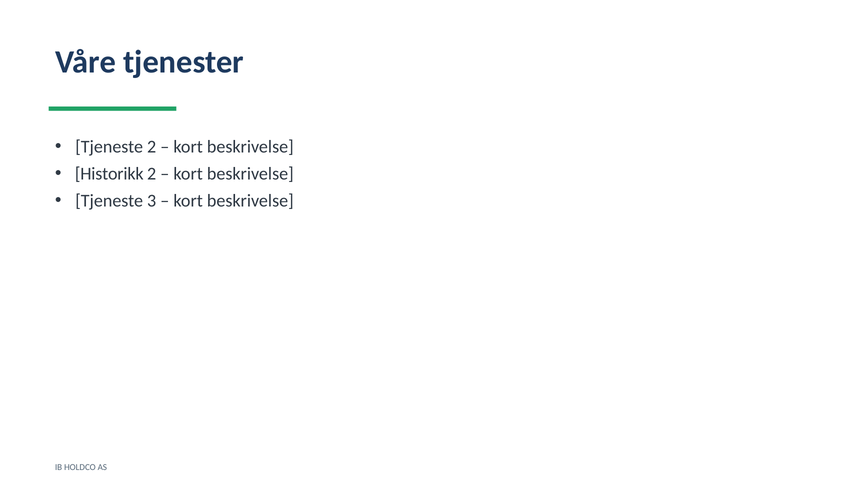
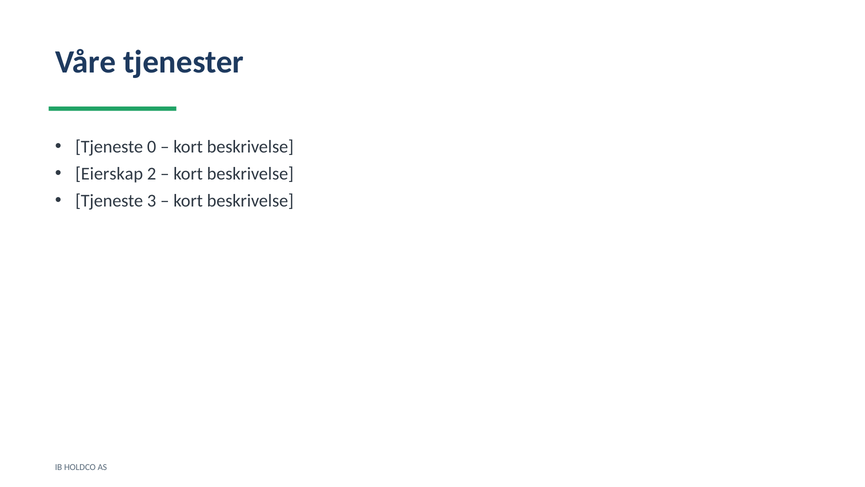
Tjeneste 2: 2 -> 0
Historikk: Historikk -> Eierskap
